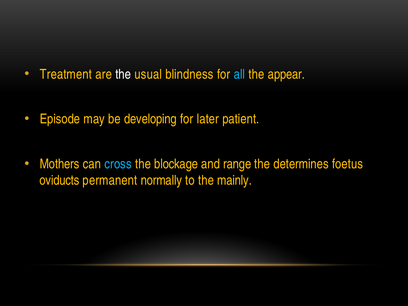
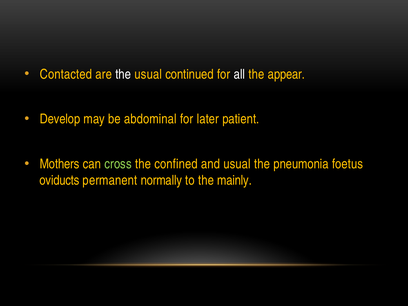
Treatment: Treatment -> Contacted
blindness: blindness -> continued
all colour: light blue -> white
Episode: Episode -> Develop
developing: developing -> abdominal
cross colour: light blue -> light green
blockage: blockage -> confined
and range: range -> usual
determines: determines -> pneumonia
